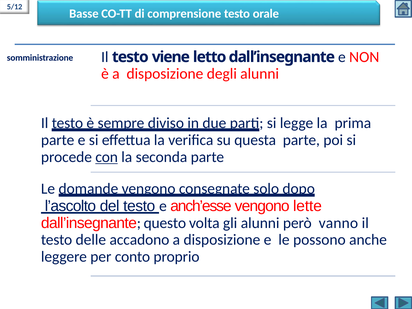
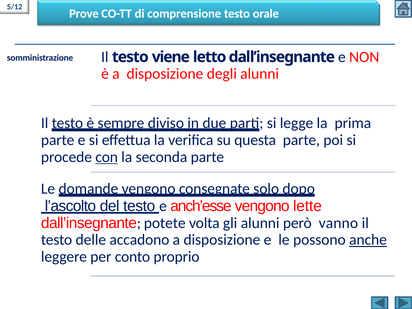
Basse: Basse -> Prove
questo: questo -> potete
anche underline: none -> present
